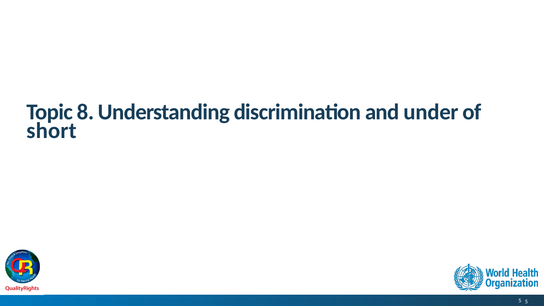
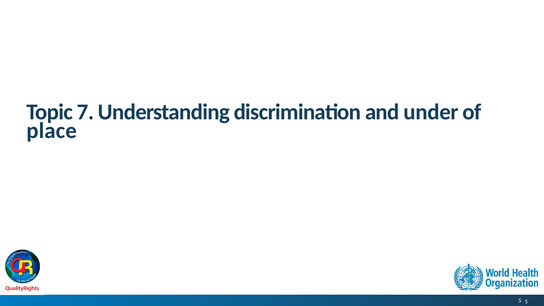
8: 8 -> 7
short: short -> place
